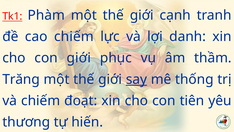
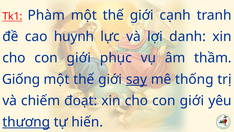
cao chiếm: chiếm -> huynh
Trăng: Trăng -> Giống
tiên at (192, 100): tiên -> giới
thương underline: none -> present
